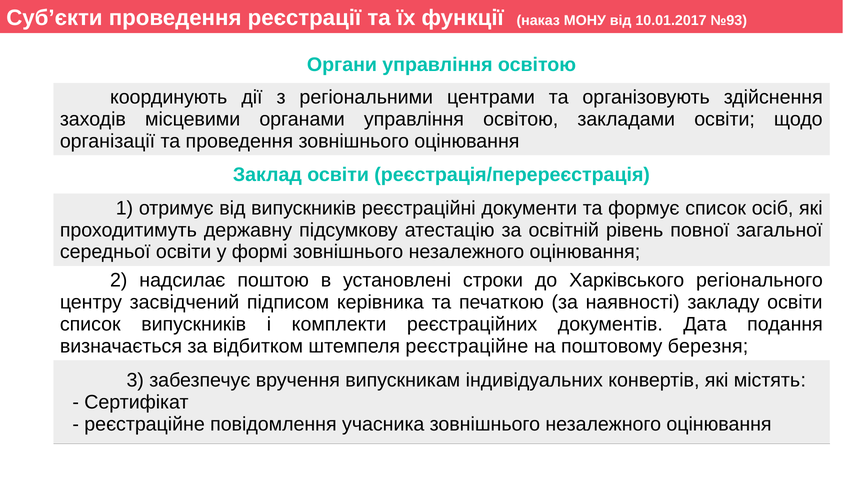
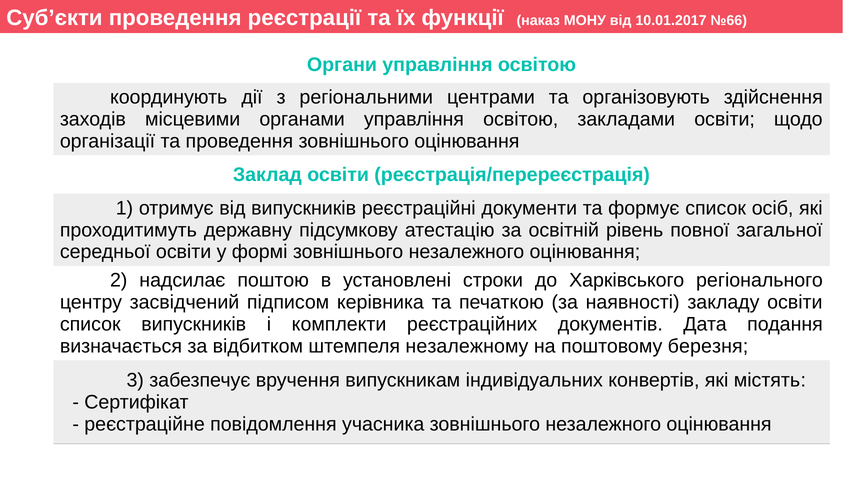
№93: №93 -> №66
штемпеля реєстраційне: реєстраційне -> незалежному
